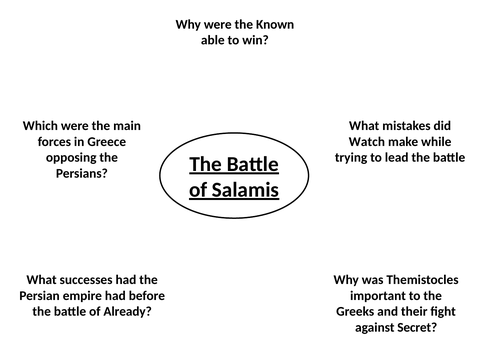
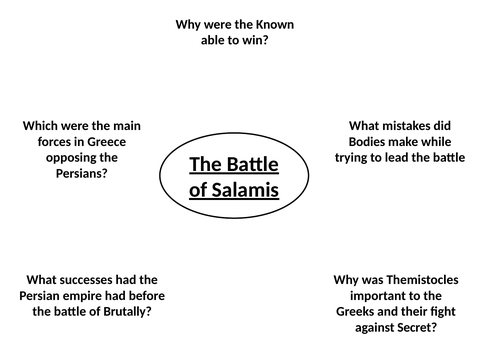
Watch: Watch -> Bodies
Already: Already -> Brutally
